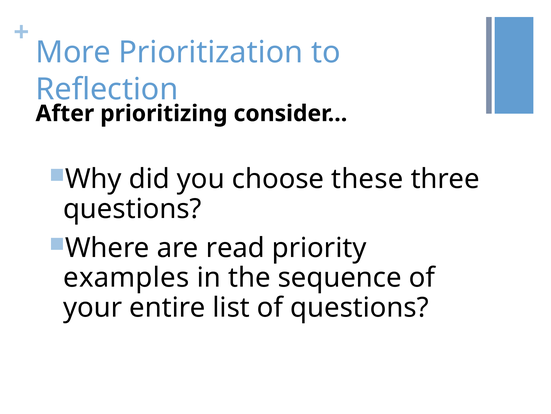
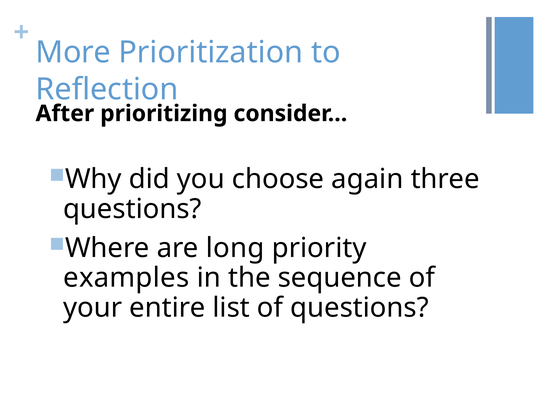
these: these -> again
read: read -> long
